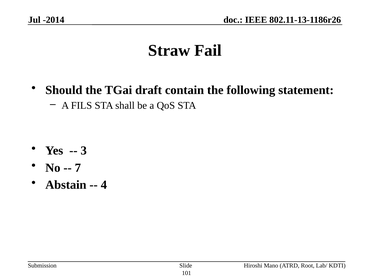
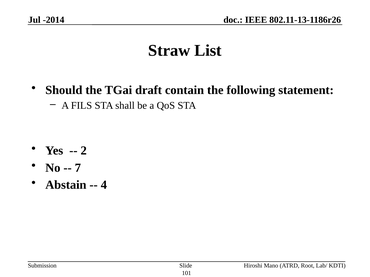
Fail: Fail -> List
3: 3 -> 2
